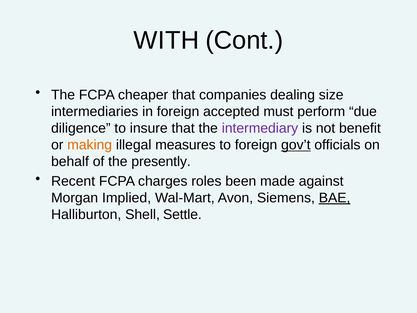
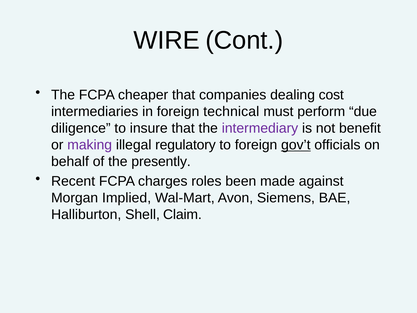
WITH: WITH -> WIRE
size: size -> cost
accepted: accepted -> technical
making colour: orange -> purple
measures: measures -> regulatory
BAE underline: present -> none
Settle: Settle -> Claim
